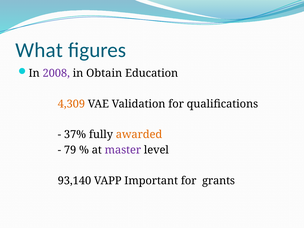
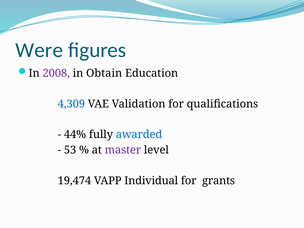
What: What -> Were
4,309 colour: orange -> blue
37%: 37% -> 44%
awarded colour: orange -> blue
79: 79 -> 53
93,140: 93,140 -> 19,474
Important: Important -> Individual
